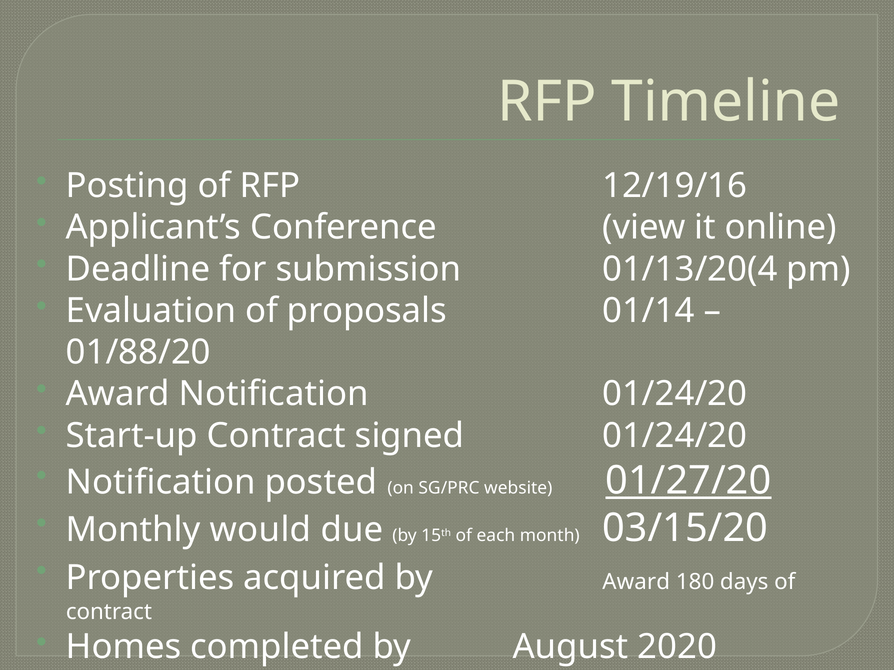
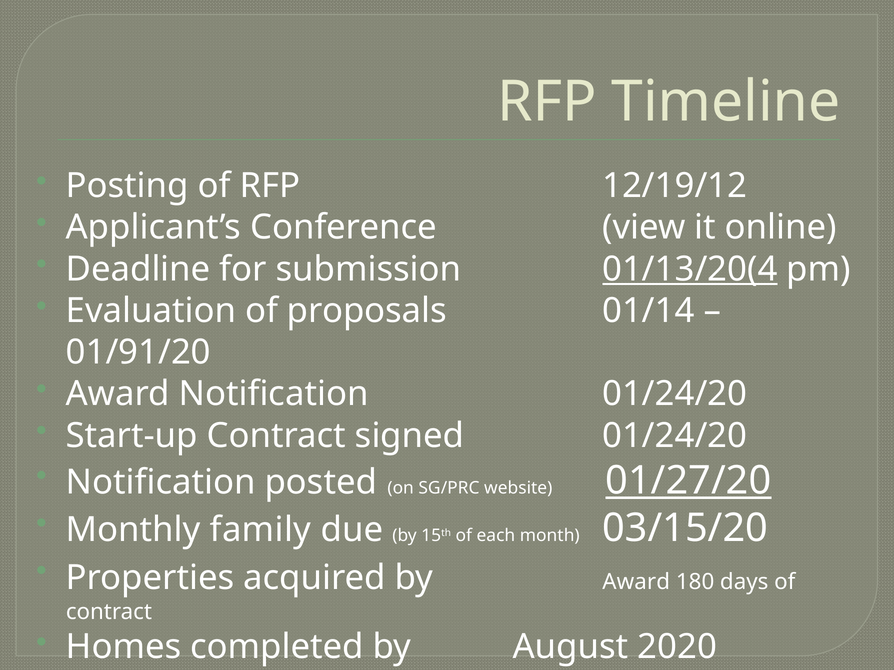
12/19/16: 12/19/16 -> 12/19/12
01/13/20(4 underline: none -> present
01/88/20: 01/88/20 -> 01/91/20
would: would -> family
